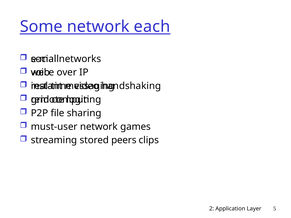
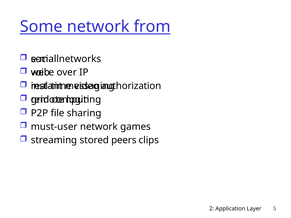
each: each -> from
handshaking: handshaking -> authorization
